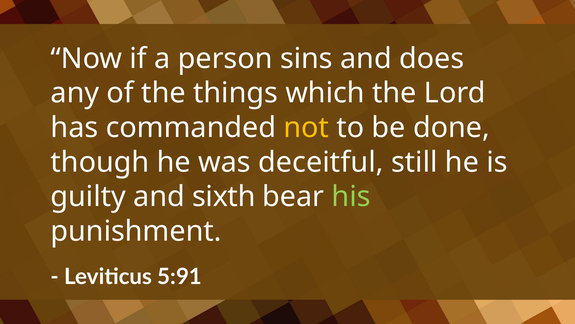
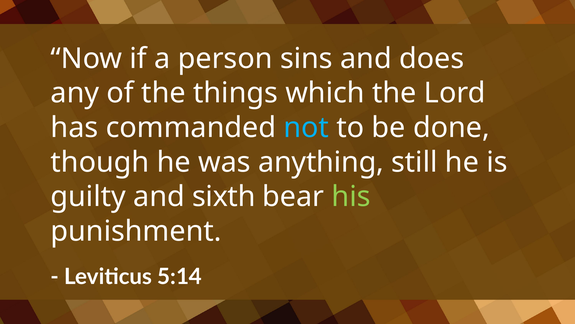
not colour: yellow -> light blue
deceitful: deceitful -> anything
5:91: 5:91 -> 5:14
